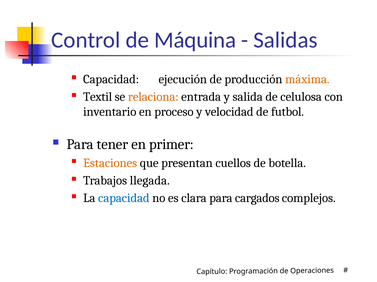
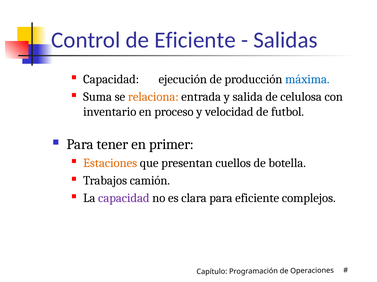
de Máquina: Máquina -> Eficiente
máxima colour: orange -> blue
Textil: Textil -> Suma
llegada: llegada -> camión
capacidad at (124, 199) colour: blue -> purple
para cargados: cargados -> eficiente
